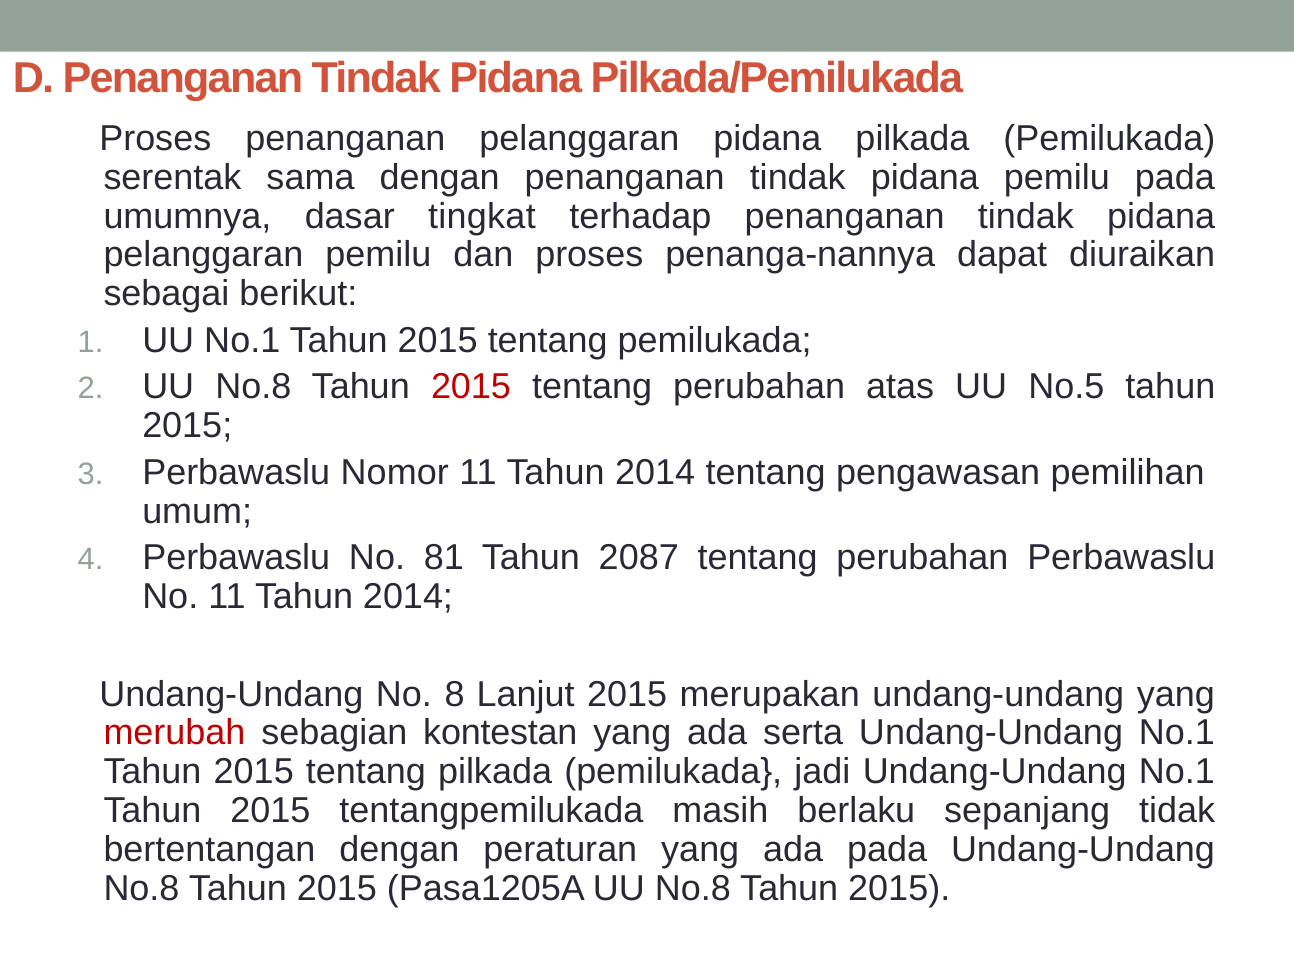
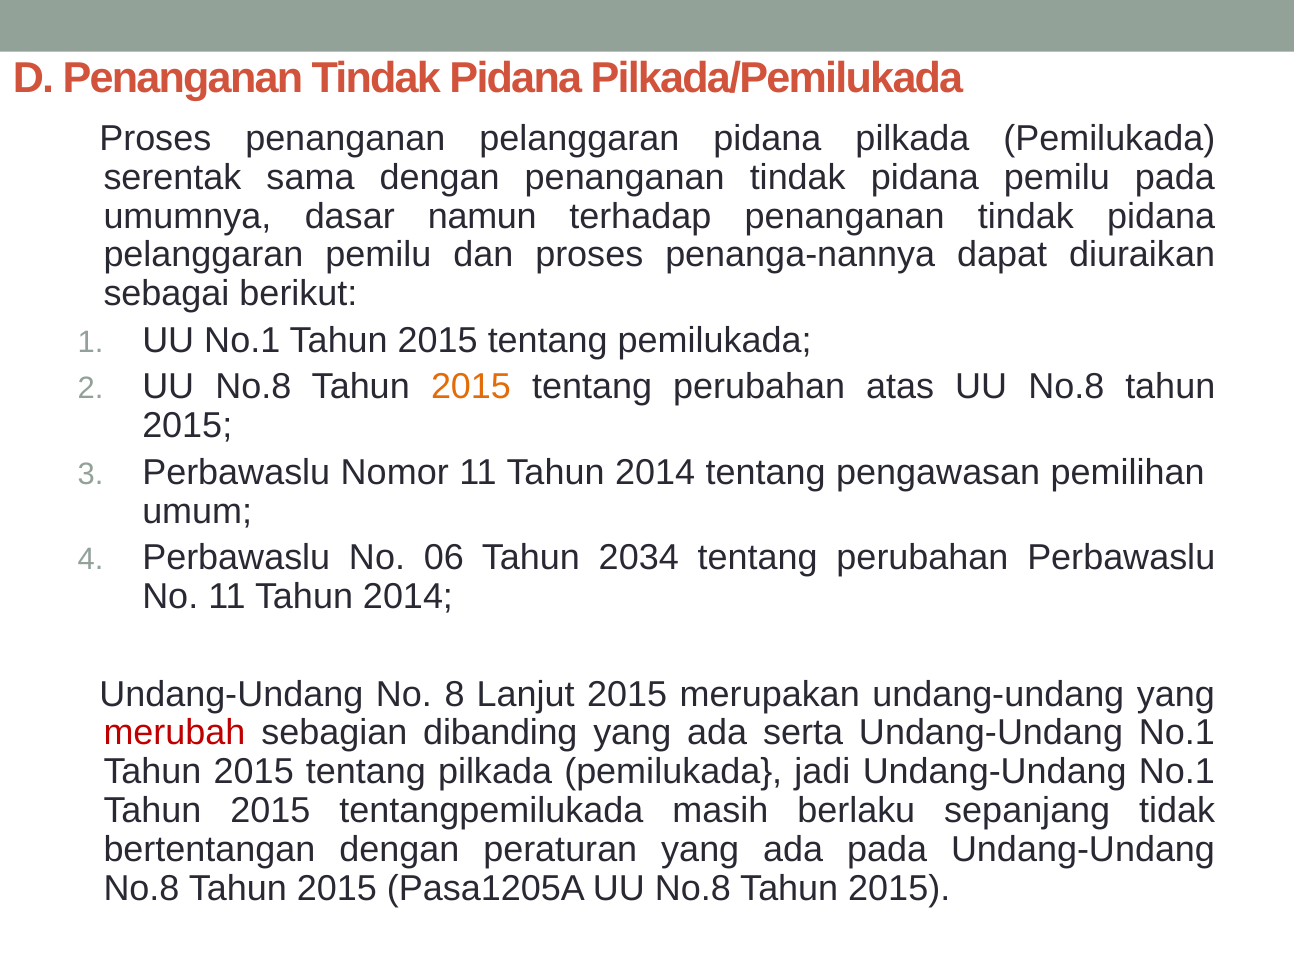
tingkat: tingkat -> namun
2015 at (471, 387) colour: red -> orange
atas UU No.5: No.5 -> No.8
81: 81 -> 06
2087: 2087 -> 2034
kontestan: kontestan -> dibanding
